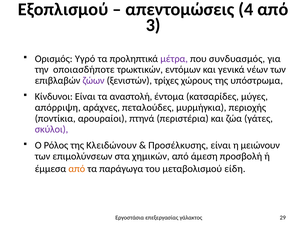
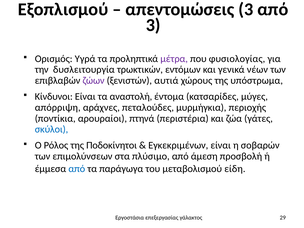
απεντομώσεις 4: 4 -> 3
Υγρό: Υγρό -> Υγρά
συνδυασμός: συνδυασμός -> φυσιολογίας
οποιασδήποτε: οποιασδήποτε -> δυσλειτουργία
τρίχες: τρίχες -> αυτιά
σκύλοι colour: purple -> blue
Κλειδώνουν: Κλειδώνουν -> Ποδοκίνητοι
Προσέλκυσης: Προσέλκυσης -> Εγκεκριμένων
μειώνουν: μειώνουν -> σοβαρών
χημικών: χημικών -> πλύσιμο
από at (77, 169) colour: orange -> blue
